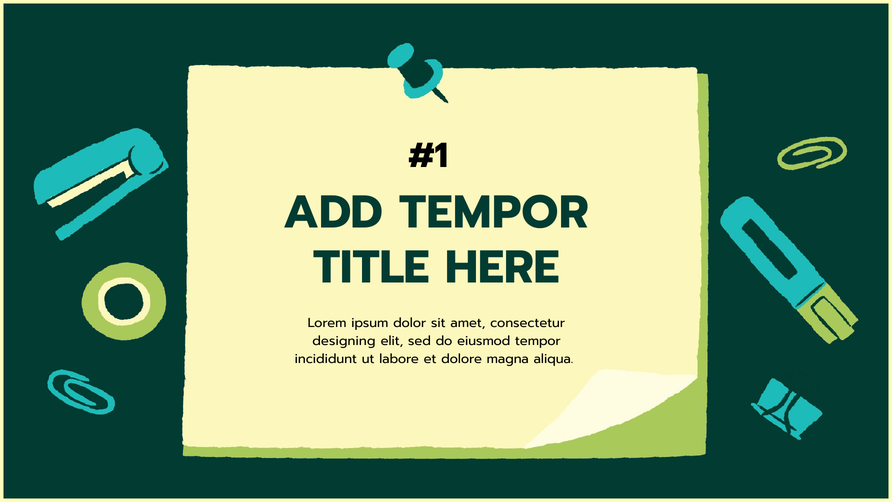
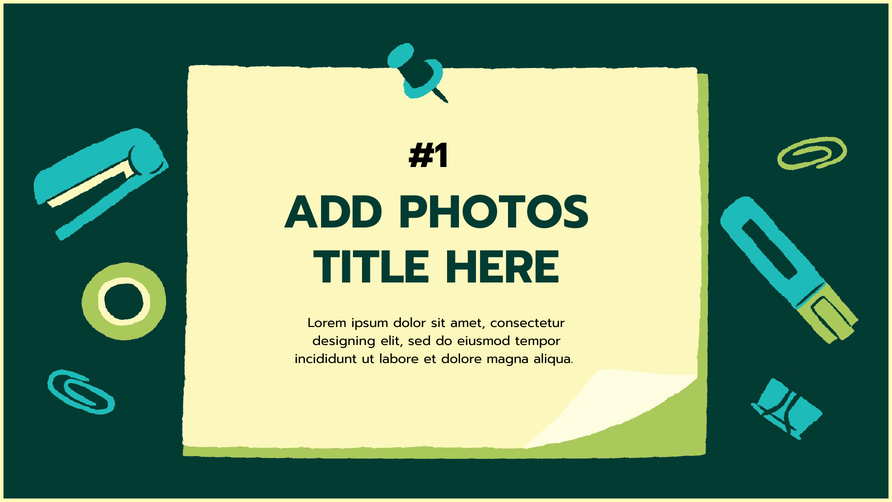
ADD TEMPOR: TEMPOR -> PHOTOS
